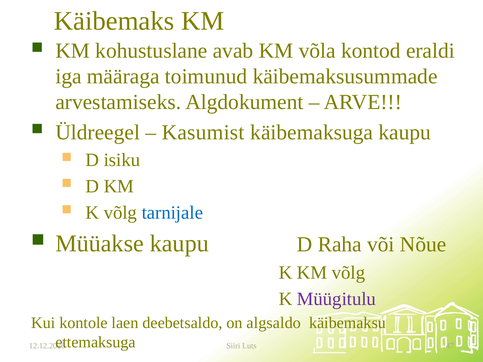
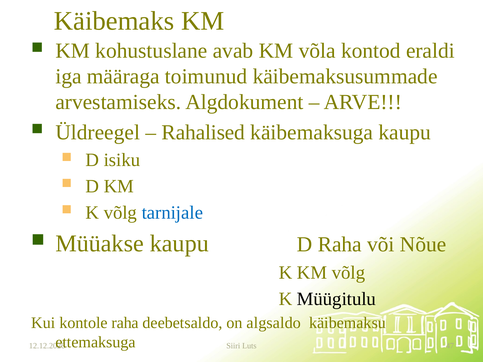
Kasumist: Kasumist -> Rahalised
Müügitulu colour: purple -> black
kontole laen: laen -> raha
